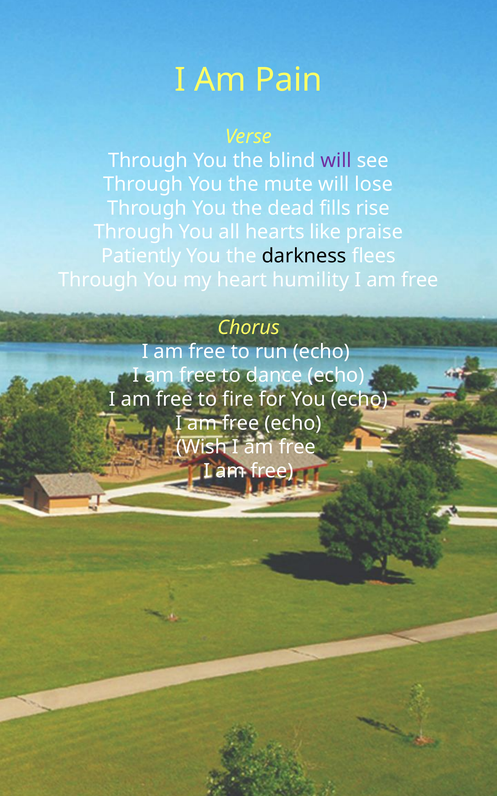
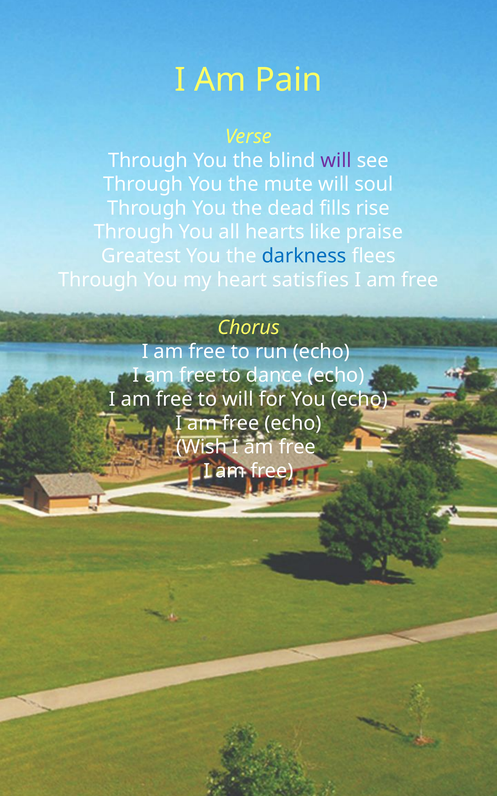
lose: lose -> soul
Patiently: Patiently -> Greatest
darkness colour: black -> blue
humility: humility -> satisfies
to fire: fire -> will
